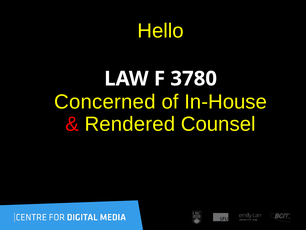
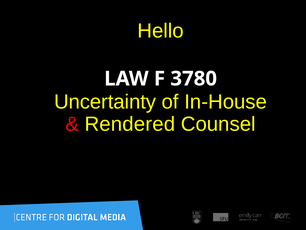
Concerned: Concerned -> Uncertainty
